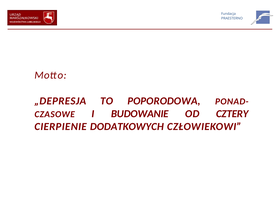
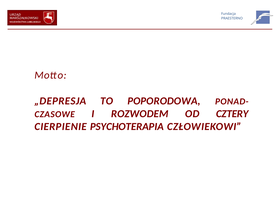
BUDOWANIE: BUDOWANIE -> ROZWODEM
DODATKOWYCH: DODATKOWYCH -> PSYCHOTERAPIA
